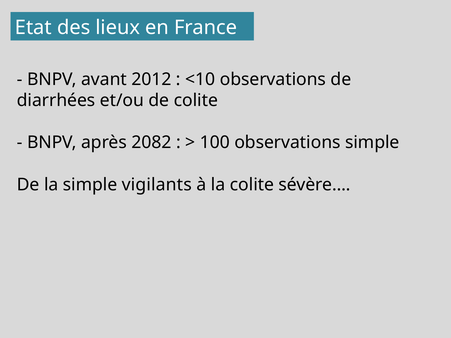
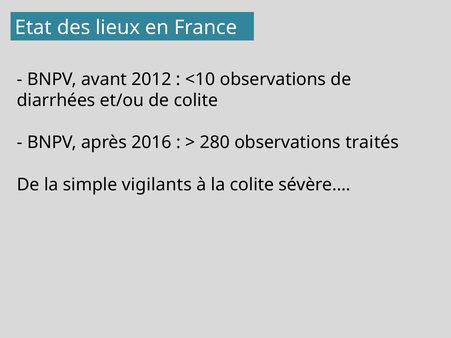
2082: 2082 -> 2016
100: 100 -> 280
observations simple: simple -> traités
